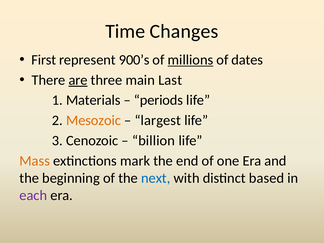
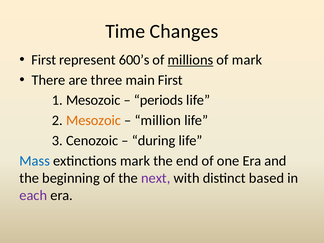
900’s: 900’s -> 600’s
of dates: dates -> mark
are underline: present -> none
main Last: Last -> First
1 Materials: Materials -> Mesozoic
largest: largest -> million
billion: billion -> during
Mass colour: orange -> blue
next colour: blue -> purple
